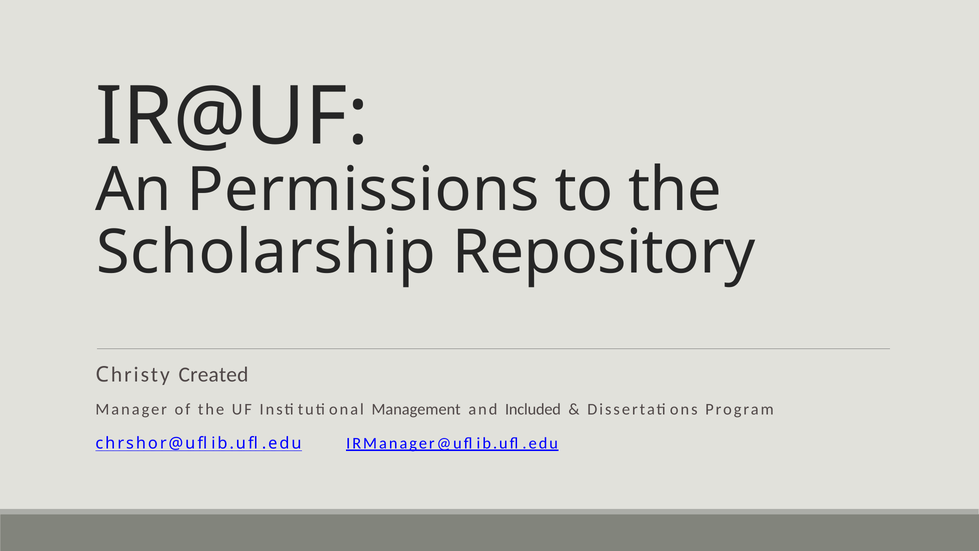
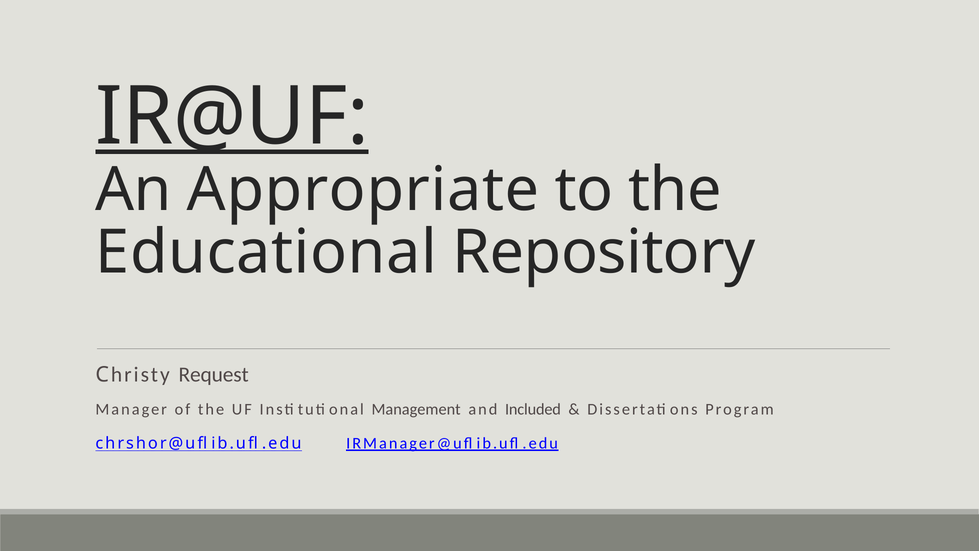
IR@UF underline: none -> present
Permissions: Permissions -> Appropriate
Scholarship: Scholarship -> Educational
Created: Created -> Request
